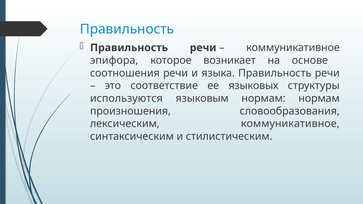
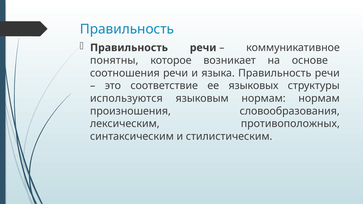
эпифора: эпифора -> понятны
лексическим коммуникативное: коммуникативное -> противоположных
